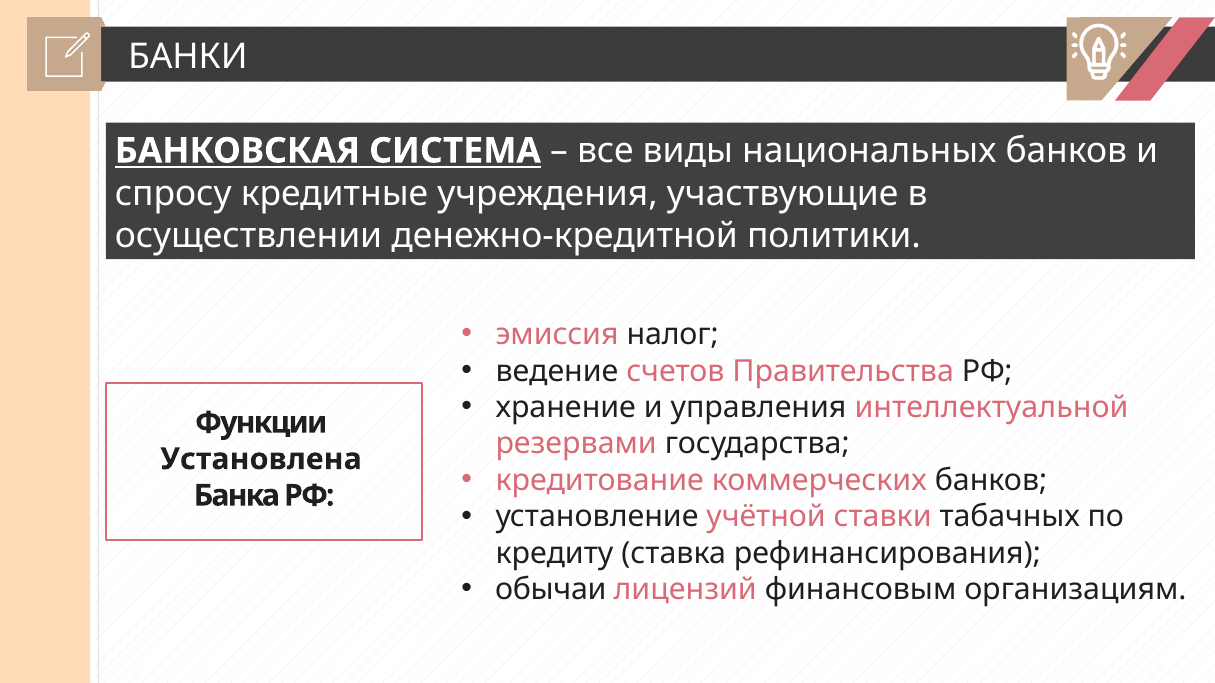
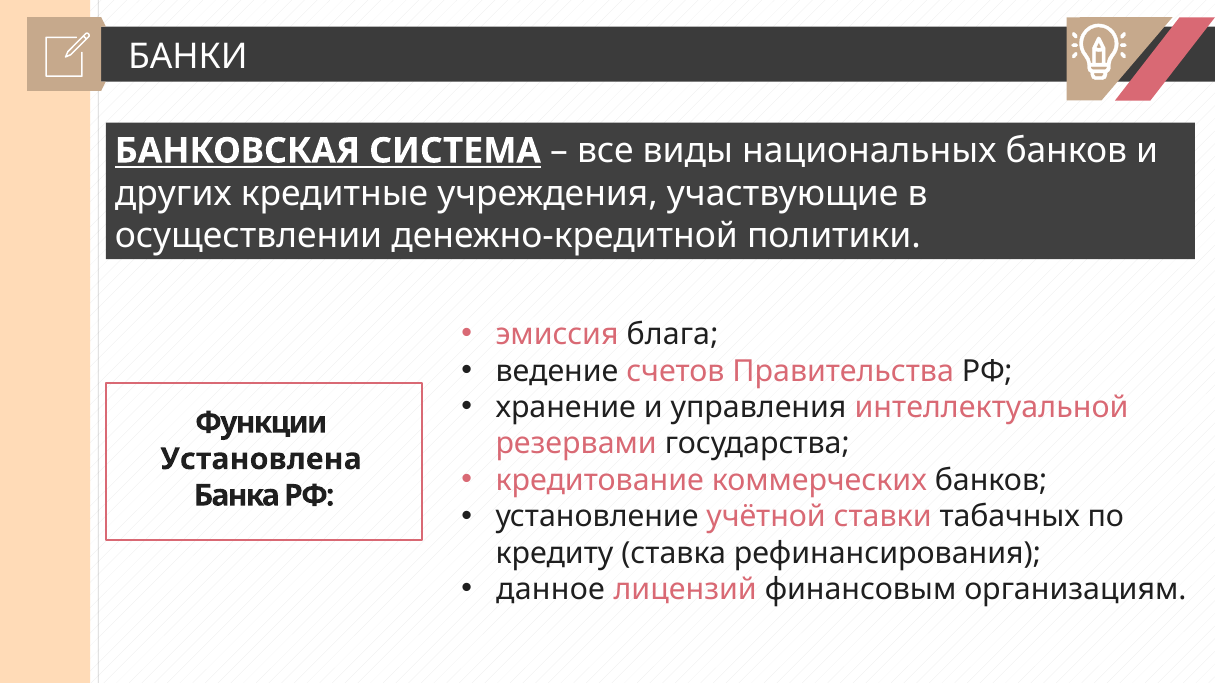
спросу: спросу -> других
налог: налог -> блага
обычаи: обычаи -> данное
